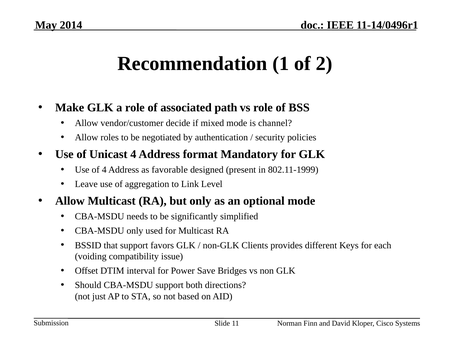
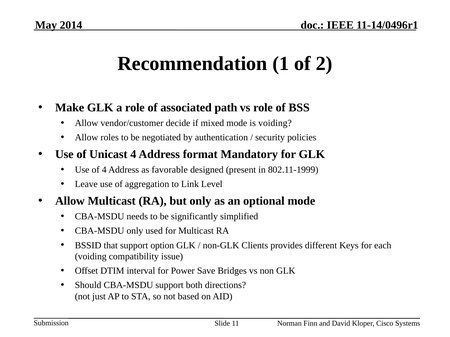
is channel: channel -> voiding
favors: favors -> option
